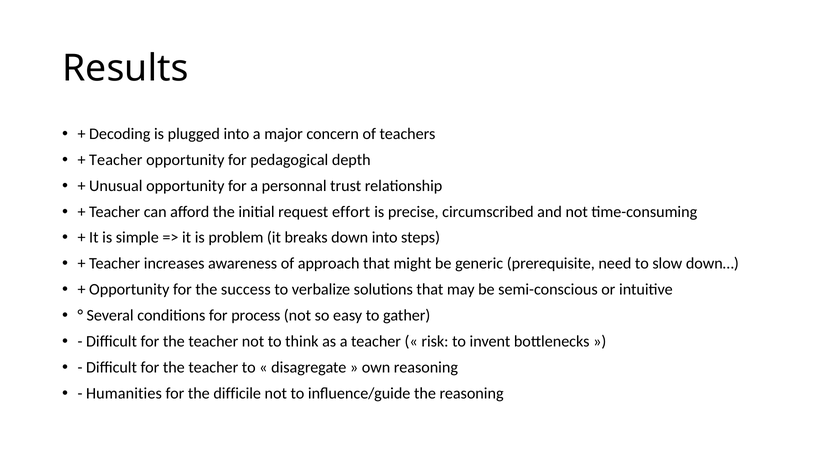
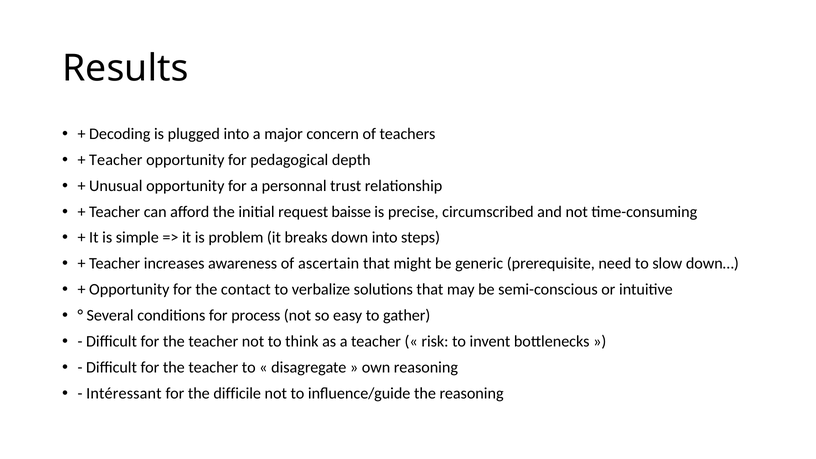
effort: effort -> baisse
approach: approach -> ascertain
success: success -> contact
Humanities: Humanities -> Intéressant
